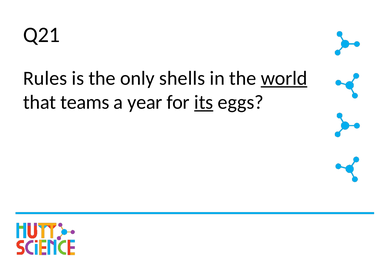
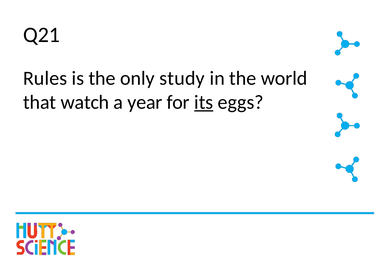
shells: shells -> study
world underline: present -> none
teams: teams -> watch
